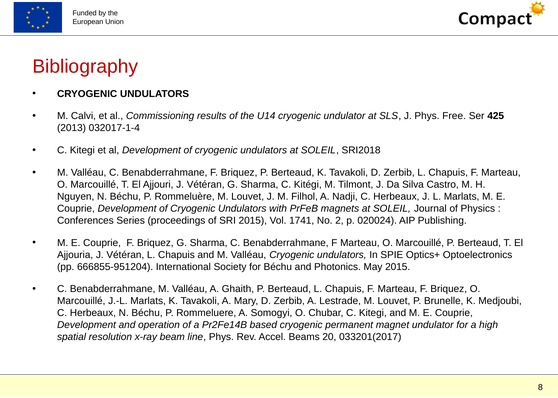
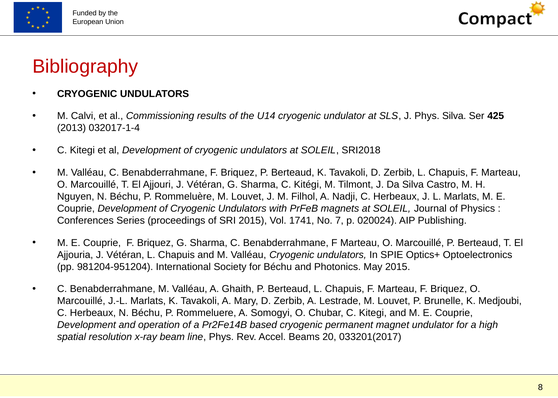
Phys Free: Free -> Silva
2: 2 -> 7
666855-951204: 666855-951204 -> 981204-951204
